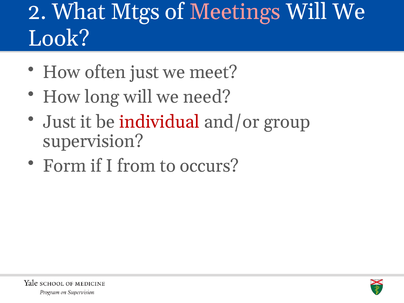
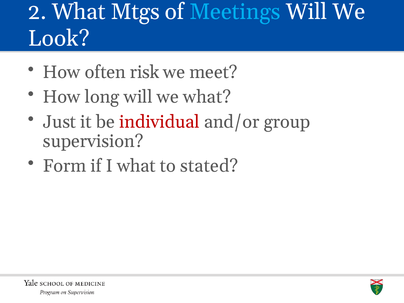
Meetings colour: pink -> light blue
often just: just -> risk
we need: need -> what
I from: from -> what
occurs: occurs -> stated
